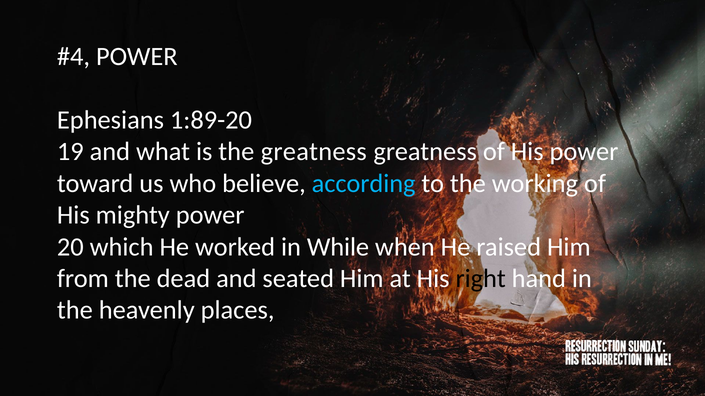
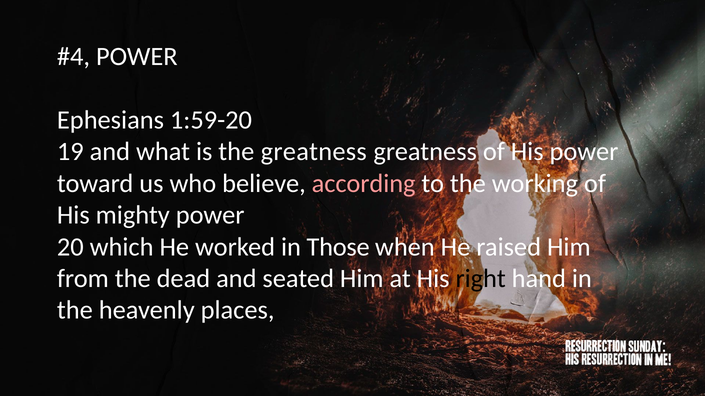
1:89-20: 1:89-20 -> 1:59-20
according colour: light blue -> pink
While: While -> Those
